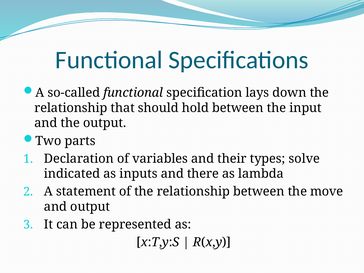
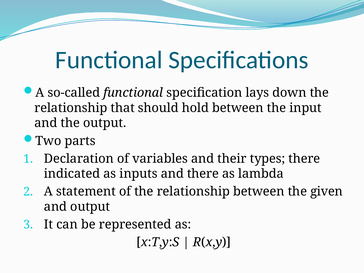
types solve: solve -> there
move: move -> given
